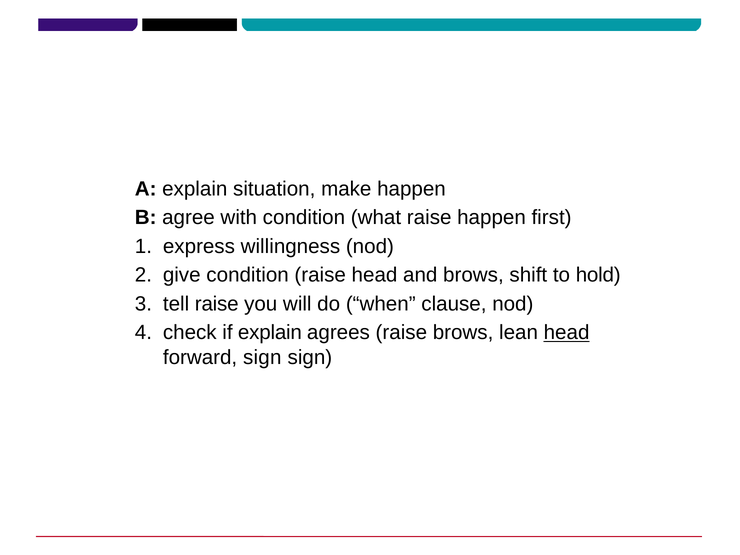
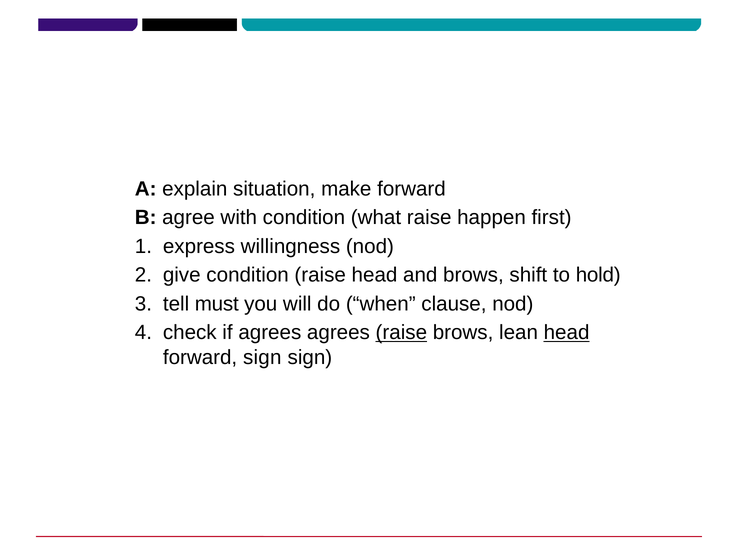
make happen: happen -> forward
tell raise: raise -> must
if explain: explain -> agrees
raise at (401, 333) underline: none -> present
